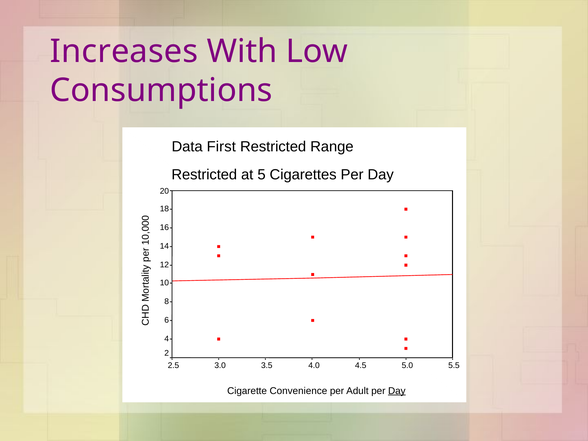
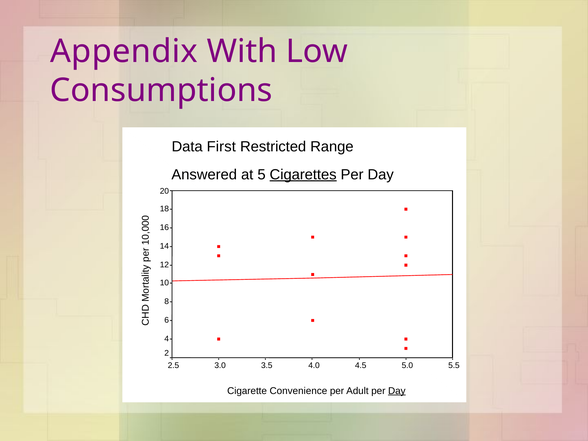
Increases: Increases -> Appendix
Restricted at (204, 175): Restricted -> Answered
Cigarettes underline: none -> present
